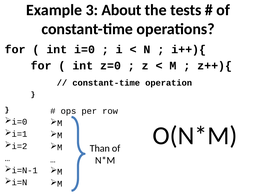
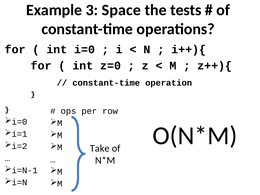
About: About -> Space
Than: Than -> Take
